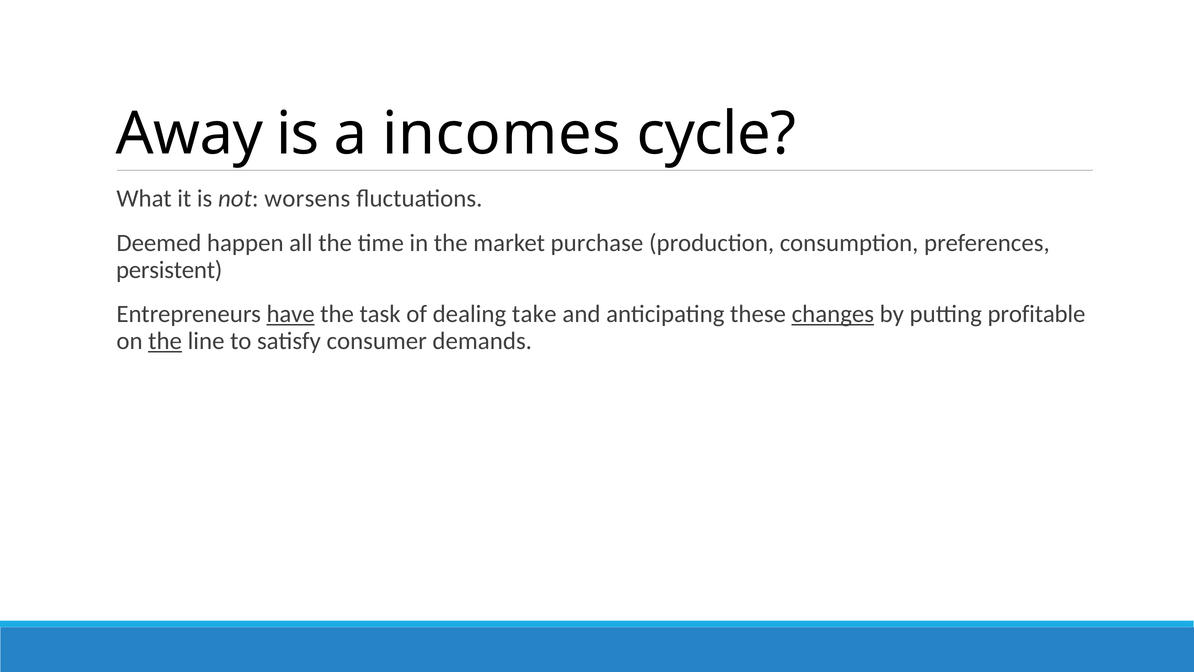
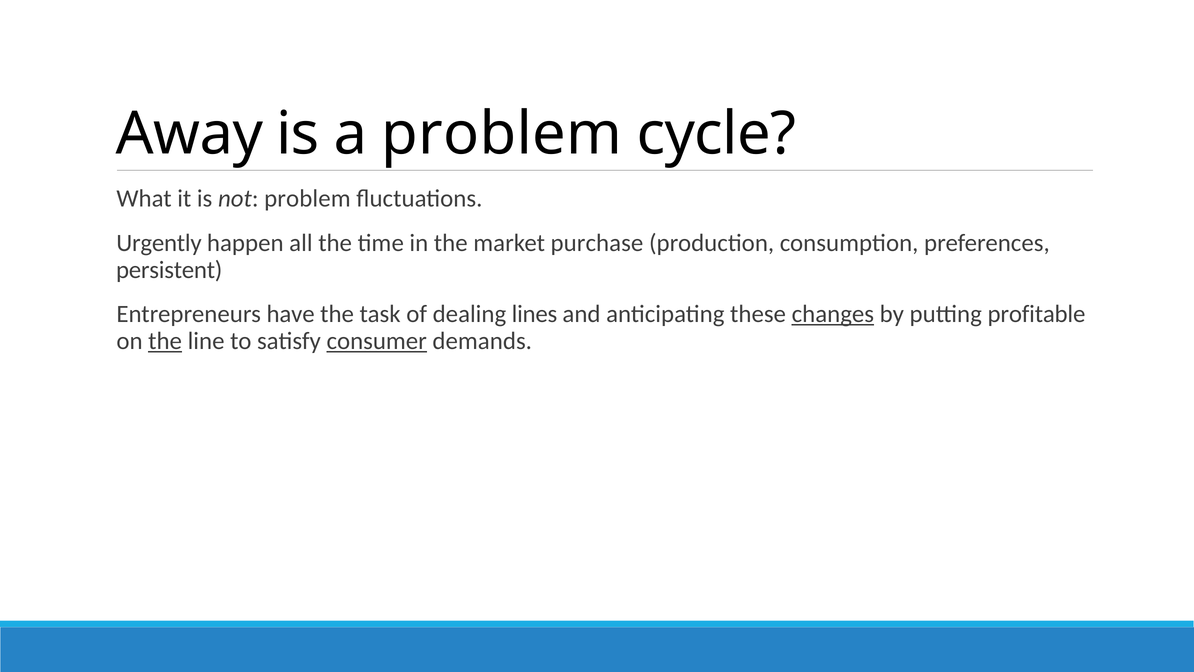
a incomes: incomes -> problem
not worsens: worsens -> problem
Deemed: Deemed -> Urgently
have underline: present -> none
take: take -> lines
consumer underline: none -> present
